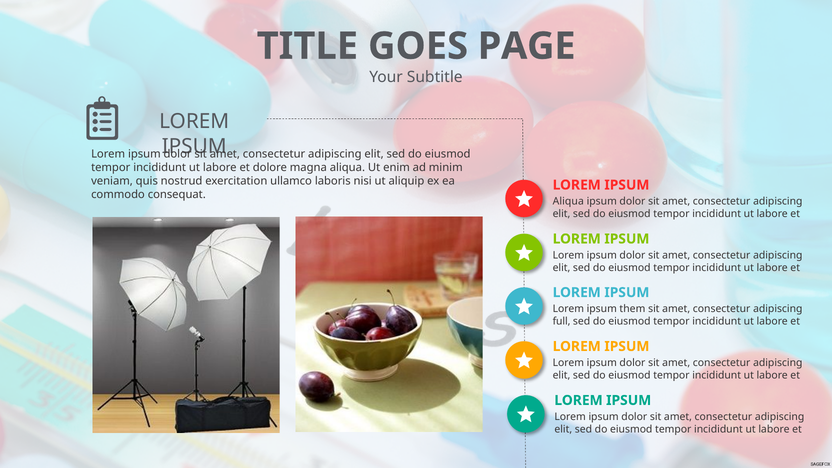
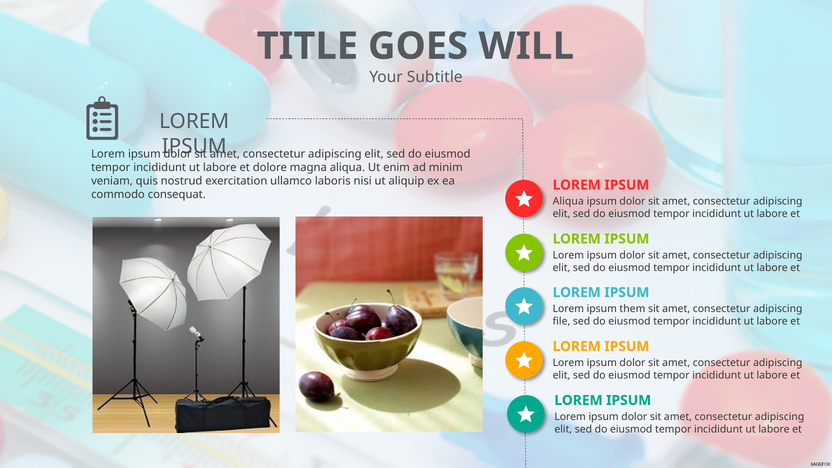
PAGE: PAGE -> WILL
full: full -> file
